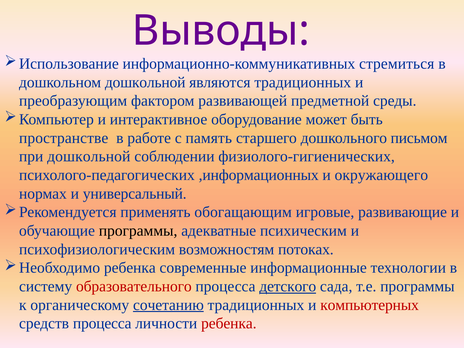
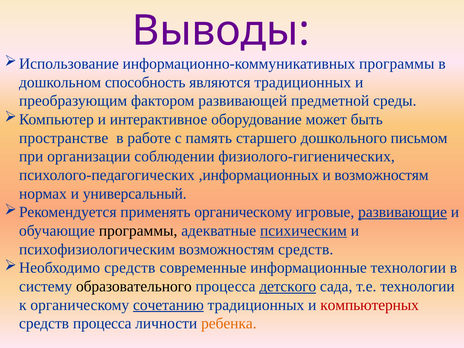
информационно-коммуникативных стремиться: стремиться -> программы
дошкольном дошкольной: дошкольной -> способность
при дошкольной: дошкольной -> организации
и окружающего: окружающего -> возможностям
применять обогащающим: обогащающим -> органическому
развивающие underline: none -> present
психическим underline: none -> present
возможностям потоках: потоках -> средств
ребенка at (130, 268): ребенка -> средств
образовательного colour: red -> black
т.е программы: программы -> технологии
ребенка at (229, 324) colour: red -> orange
